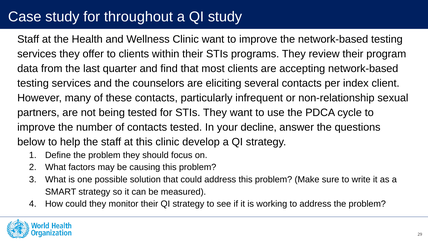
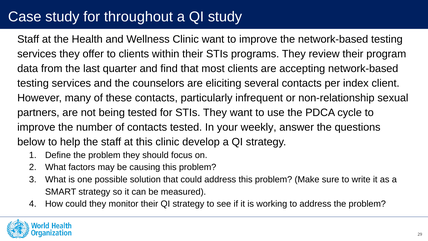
decline: decline -> weekly
